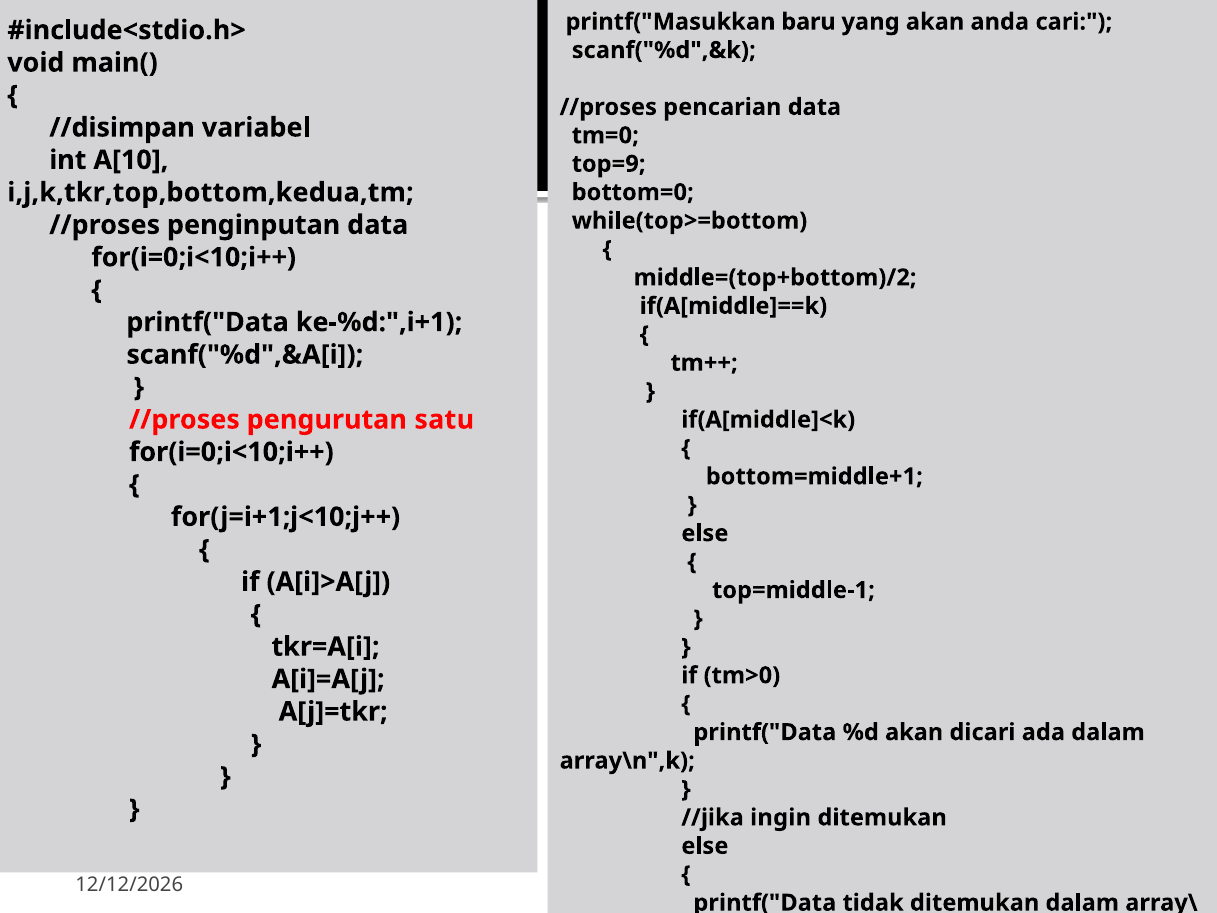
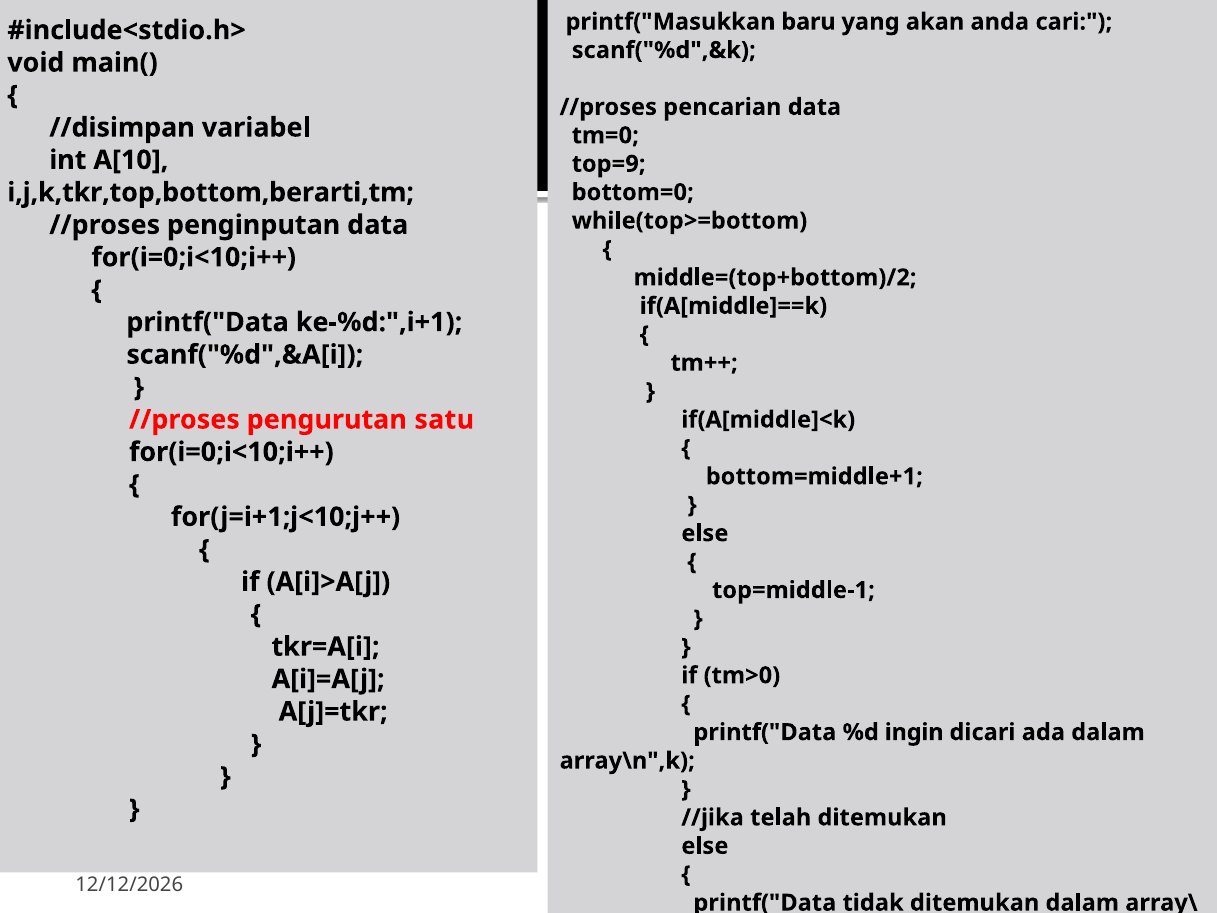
i,j,k,tkr,top,bottom,kedua,tm: i,j,k,tkr,top,bottom,kedua,tm -> i,j,k,tkr,top,bottom,berarti,tm
%d akan: akan -> ingin
ingin: ingin -> telah
